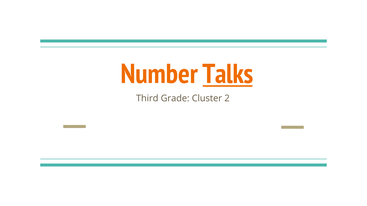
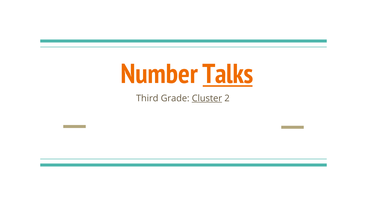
Cluster underline: none -> present
